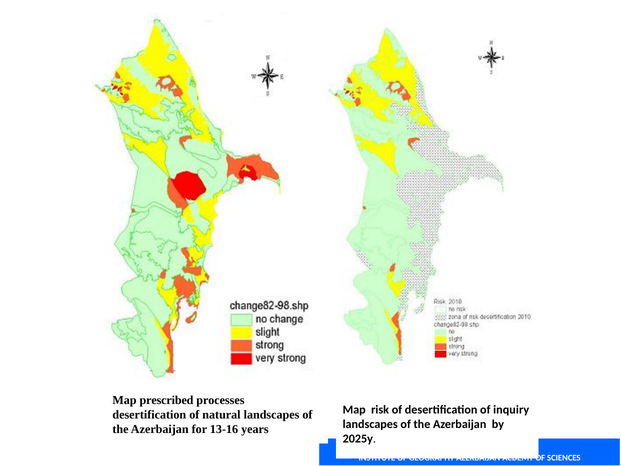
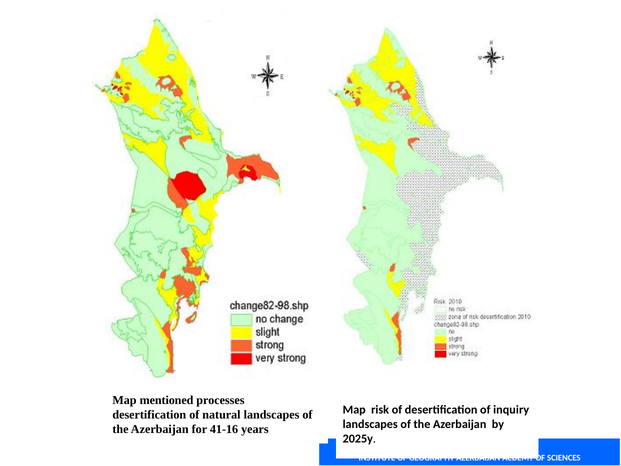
prescribed: prescribed -> mentioned
13-16: 13-16 -> 41-16
